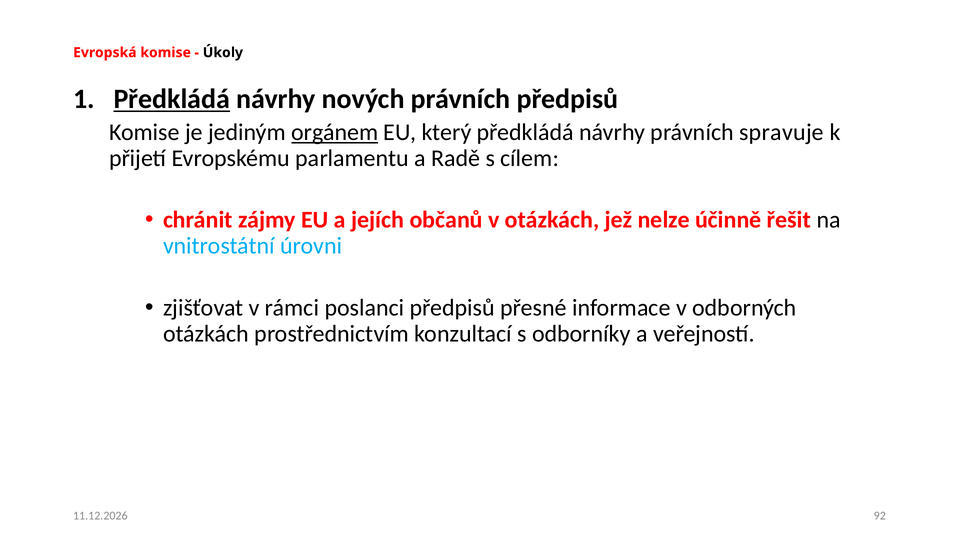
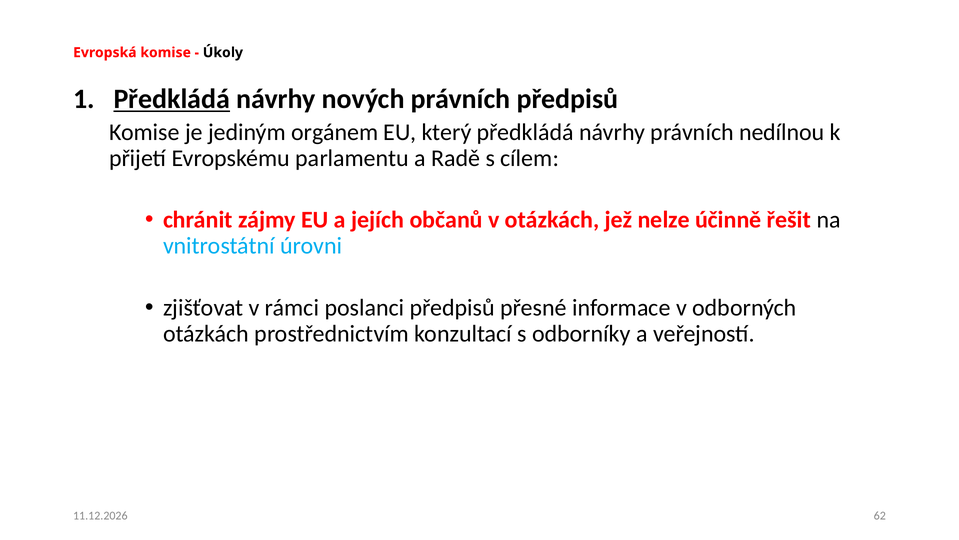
orgánem underline: present -> none
spravuje: spravuje -> nedílnou
92: 92 -> 62
